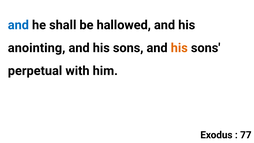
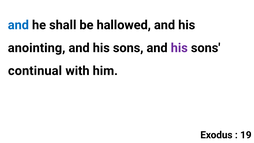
his at (179, 48) colour: orange -> purple
perpetual: perpetual -> continual
77: 77 -> 19
